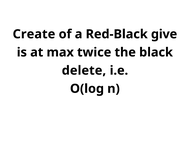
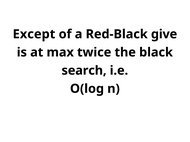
Create: Create -> Except
delete: delete -> search
